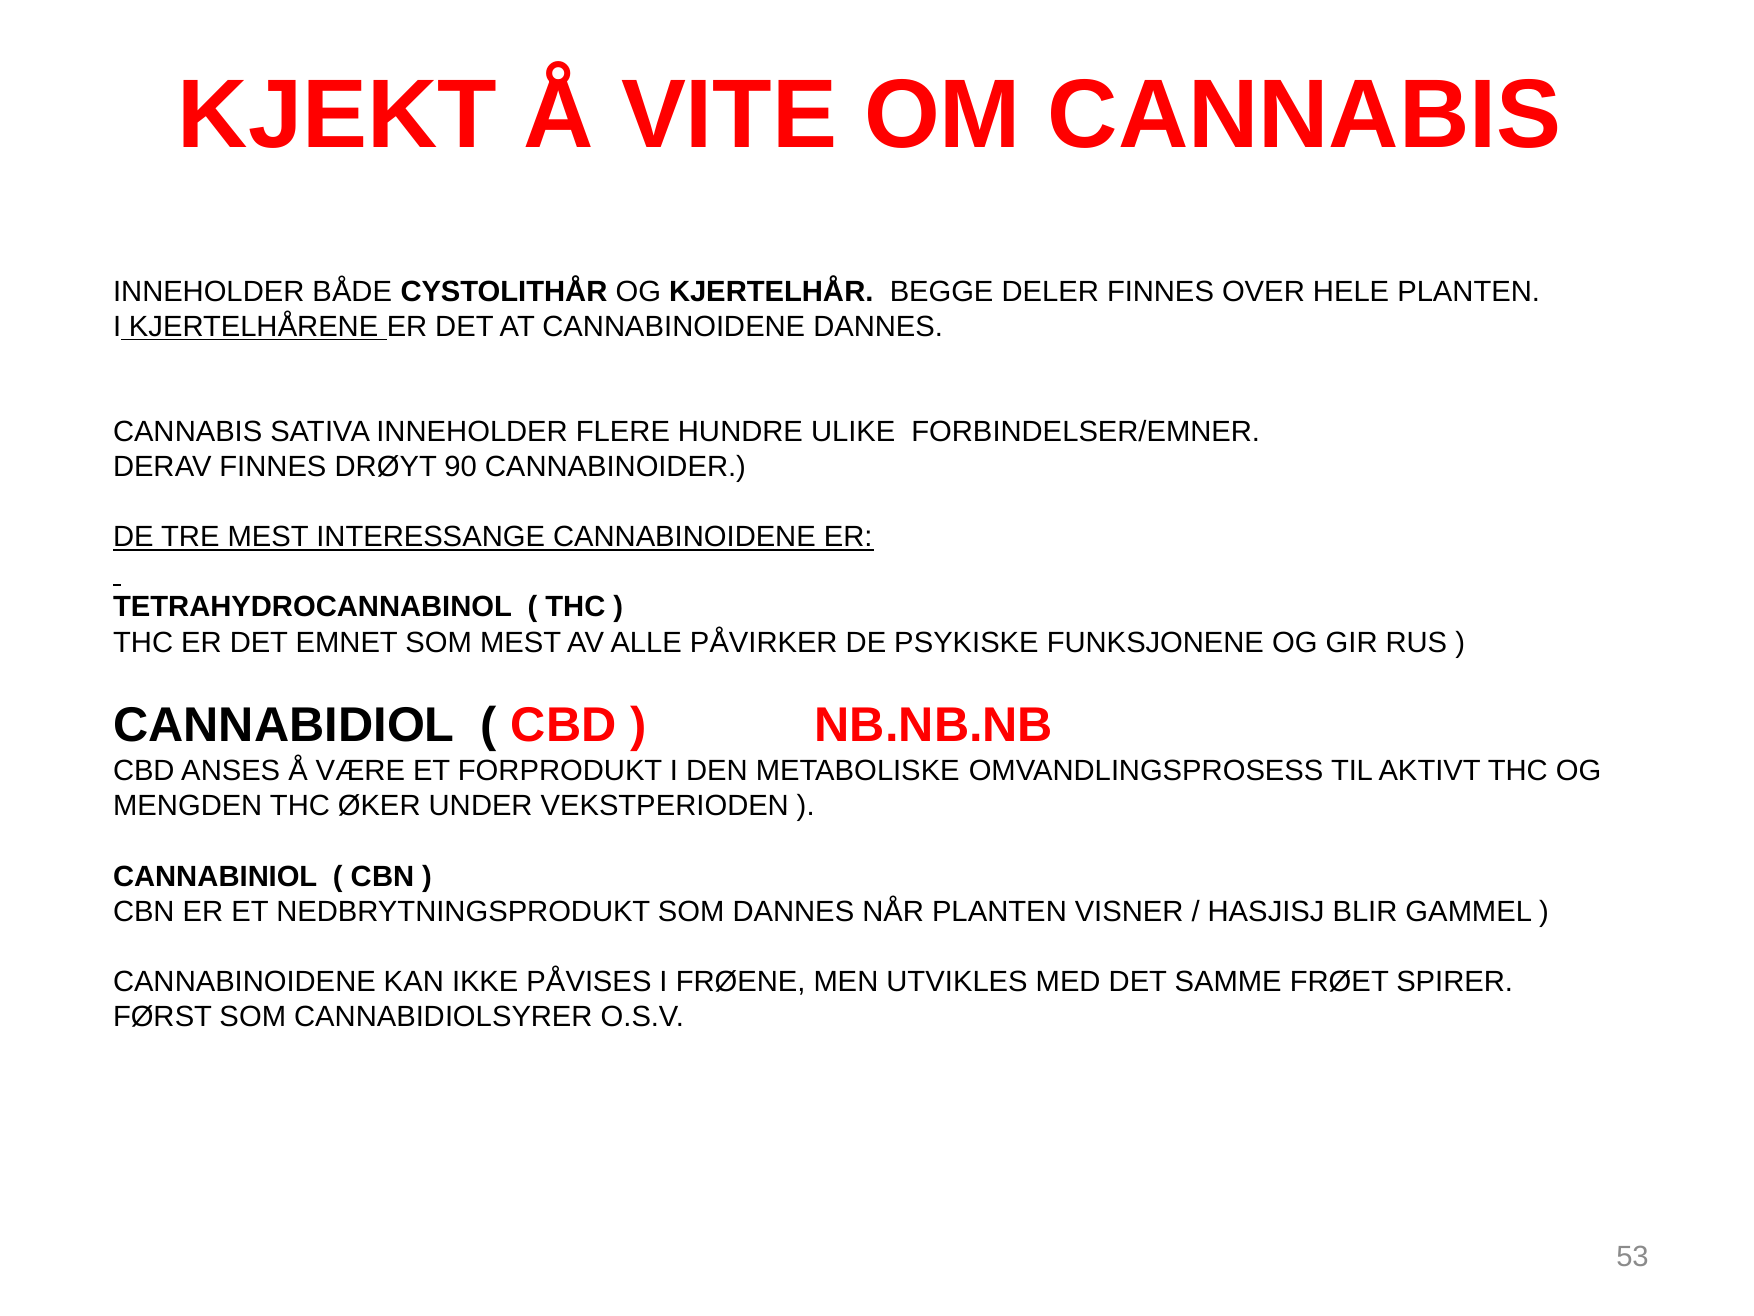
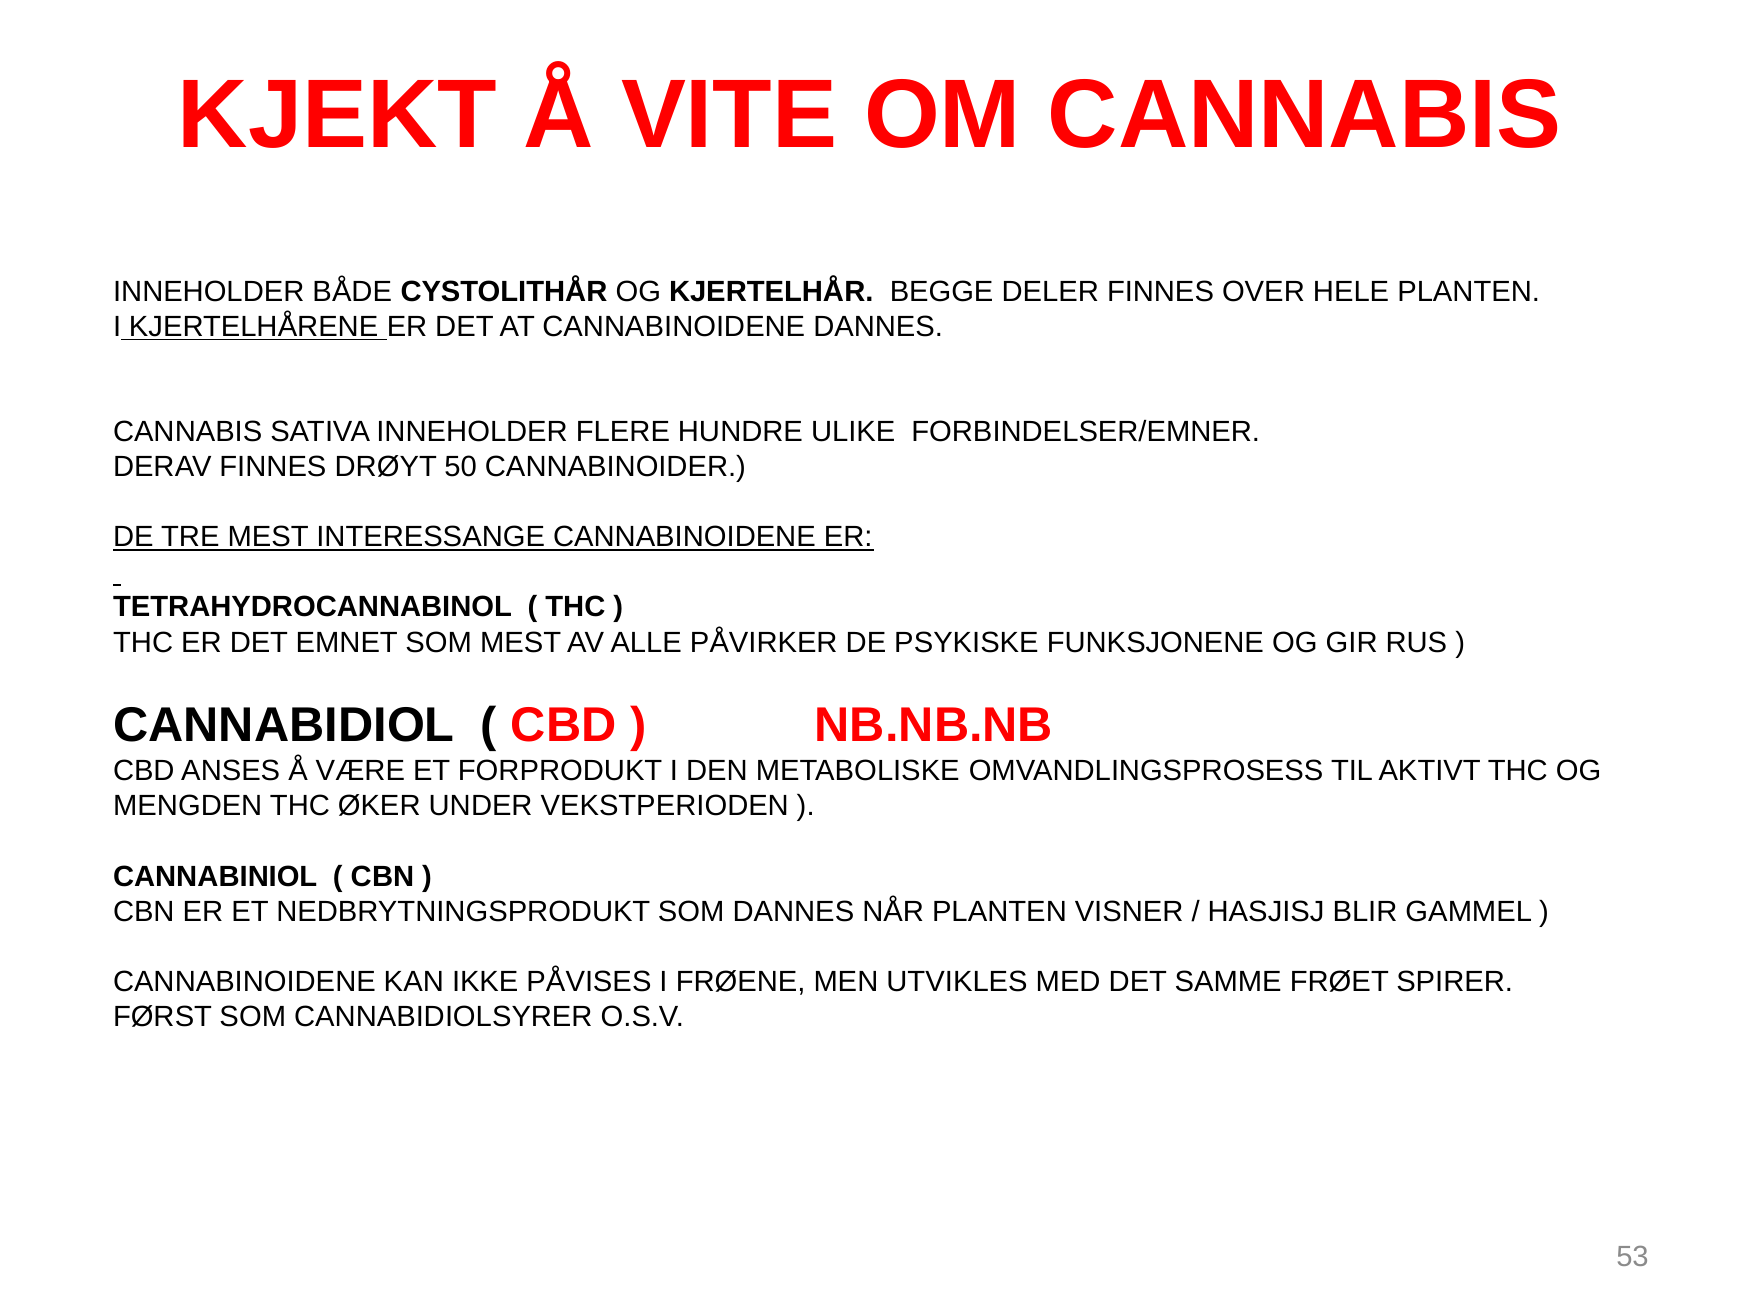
90: 90 -> 50
